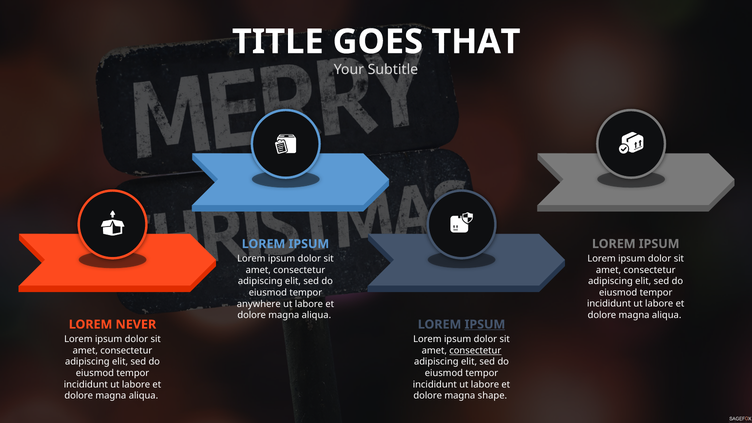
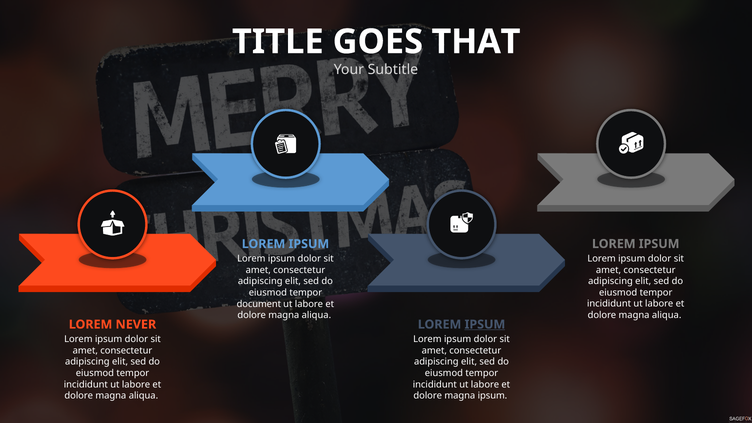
anywhere: anywhere -> document
consectetur at (475, 351) underline: present -> none
magna shape: shape -> ipsum
